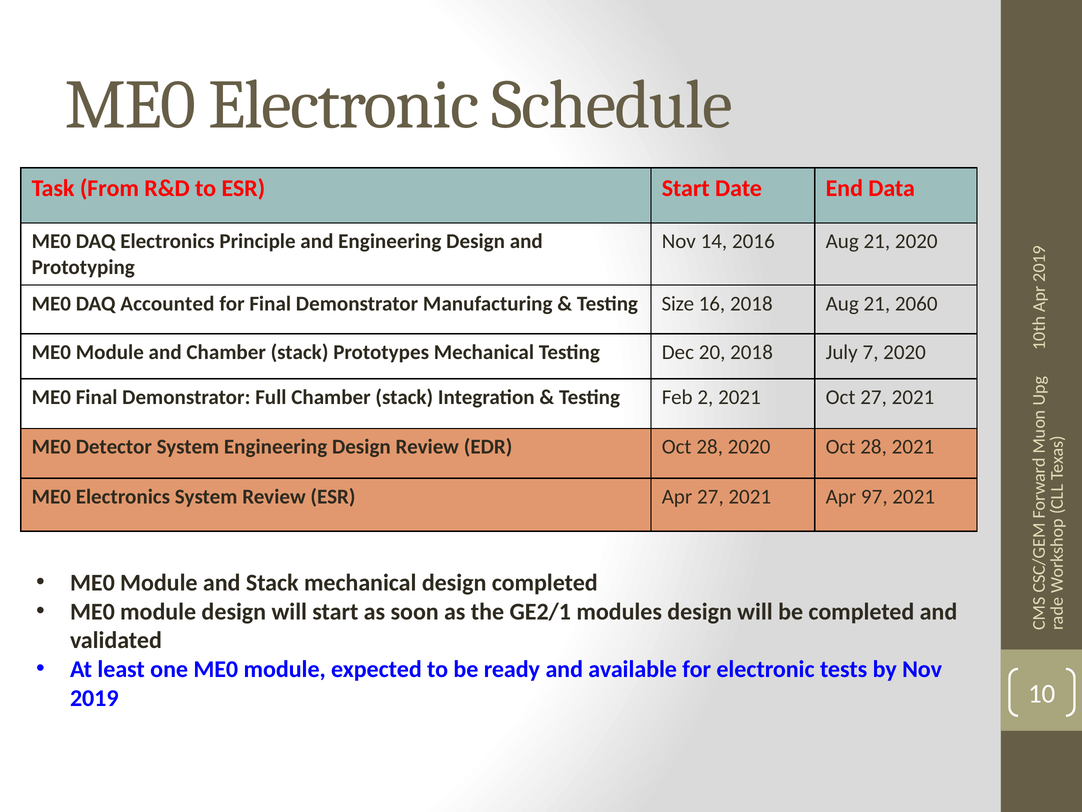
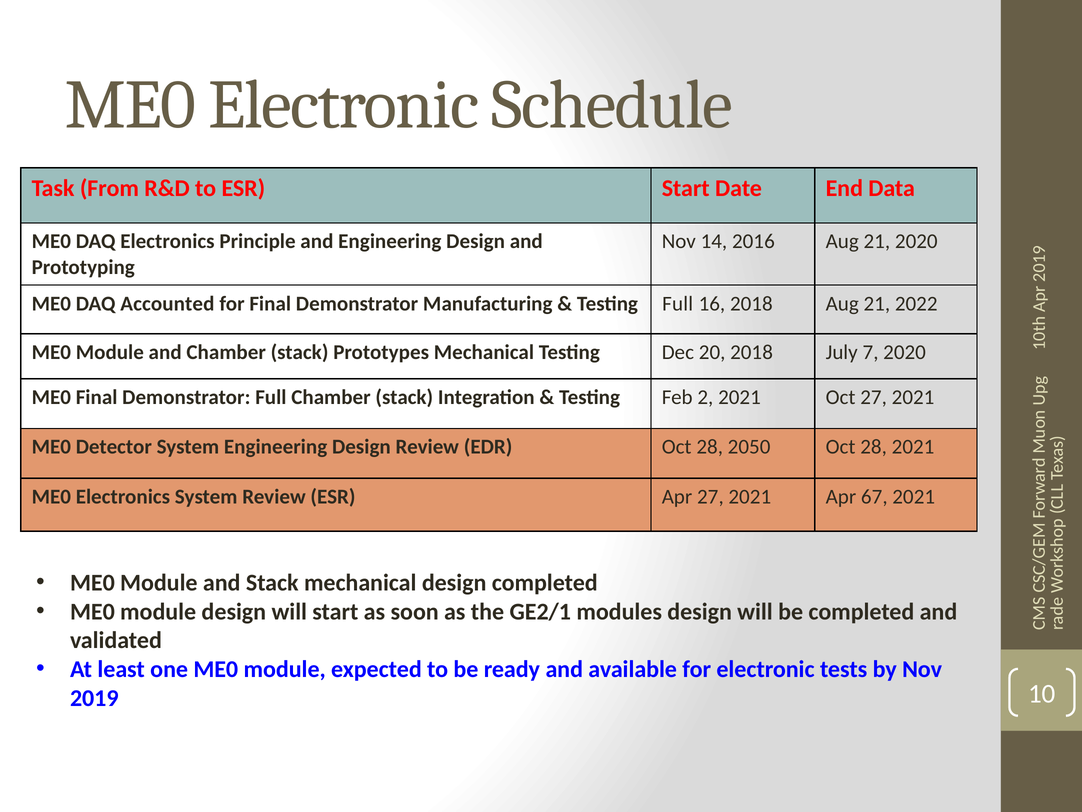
Testing Size: Size -> Full
2060: 2060 -> 2022
28 2020: 2020 -> 2050
97: 97 -> 67
